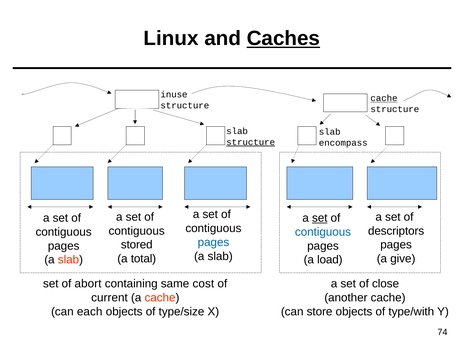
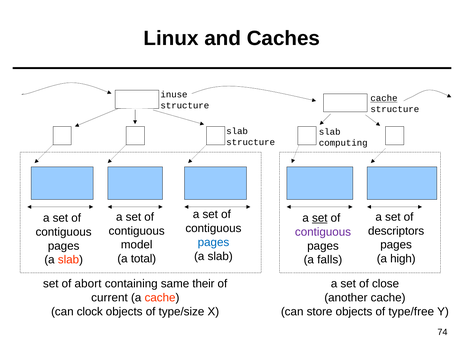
Caches underline: present -> none
structure at (251, 142) underline: present -> none
encompass: encompass -> computing
contiguous at (323, 232) colour: blue -> purple
stored: stored -> model
give: give -> high
load: load -> falls
cost: cost -> their
each: each -> clock
type/with: type/with -> type/free
